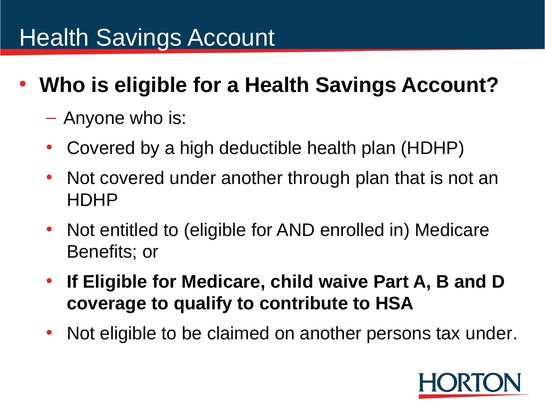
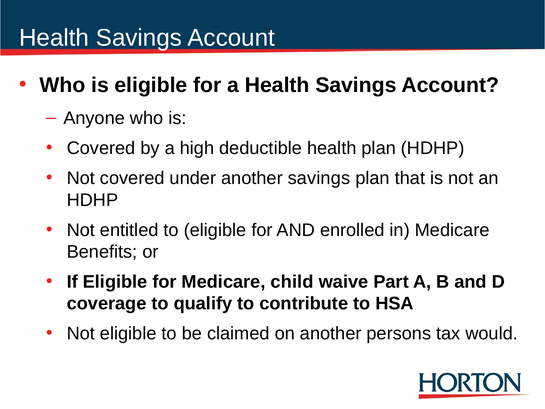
another through: through -> savings
tax under: under -> would
